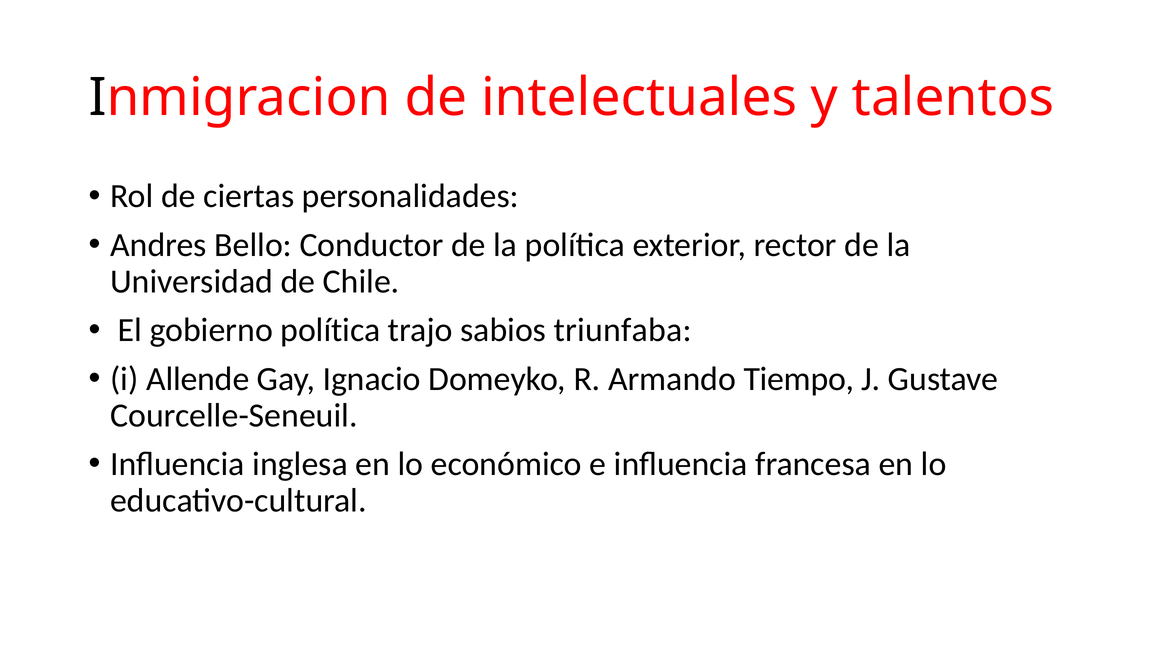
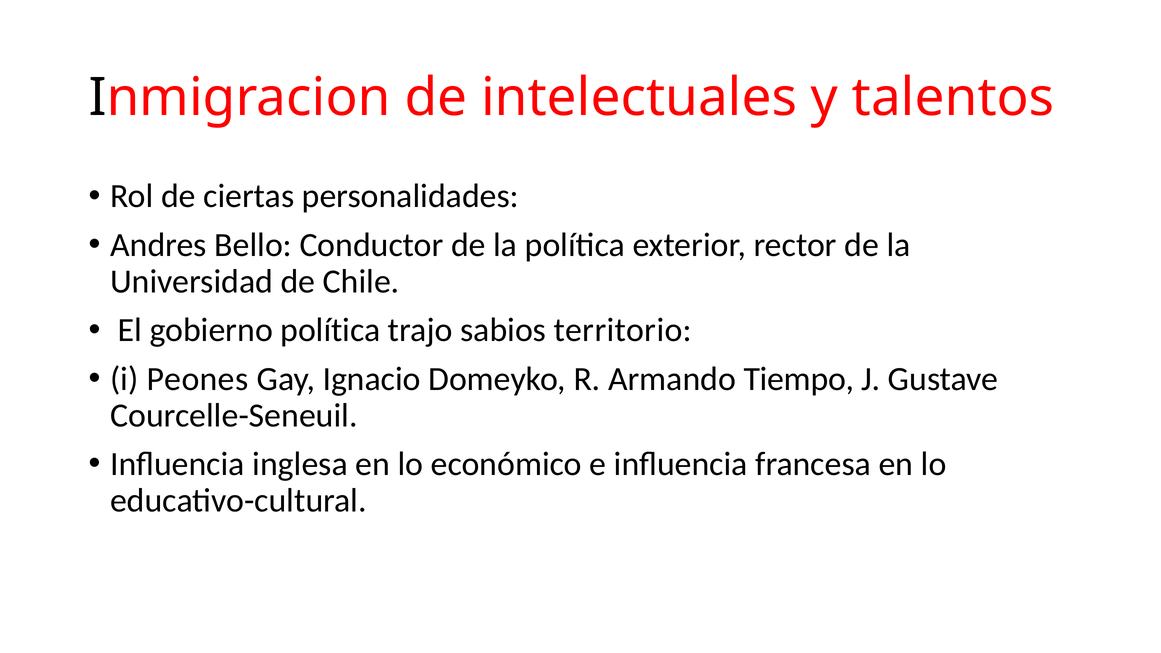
triunfaba: triunfaba -> territorio
Allende: Allende -> Peones
